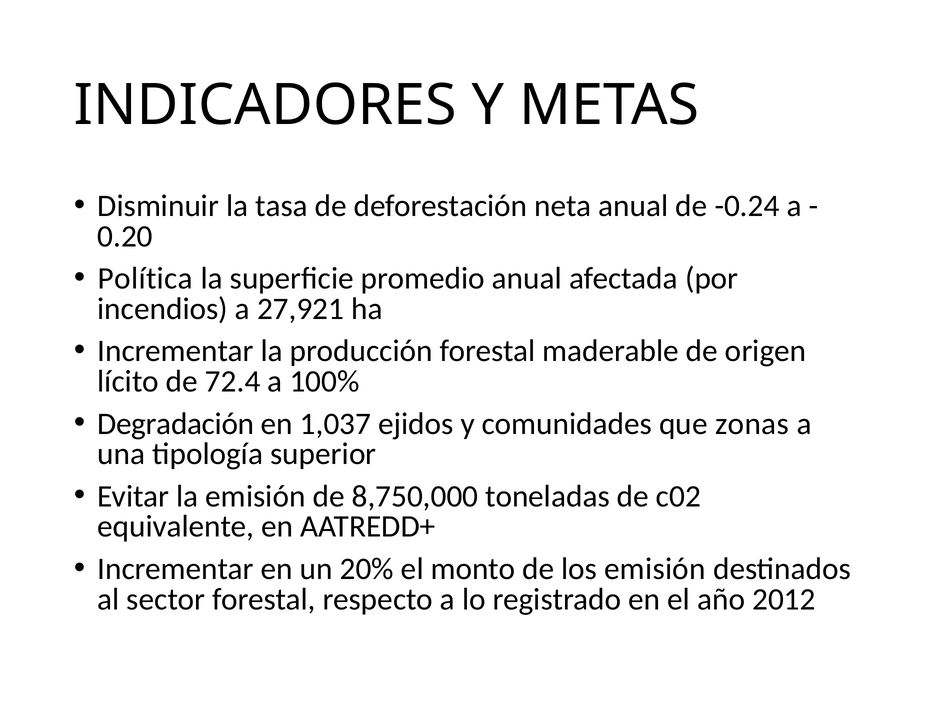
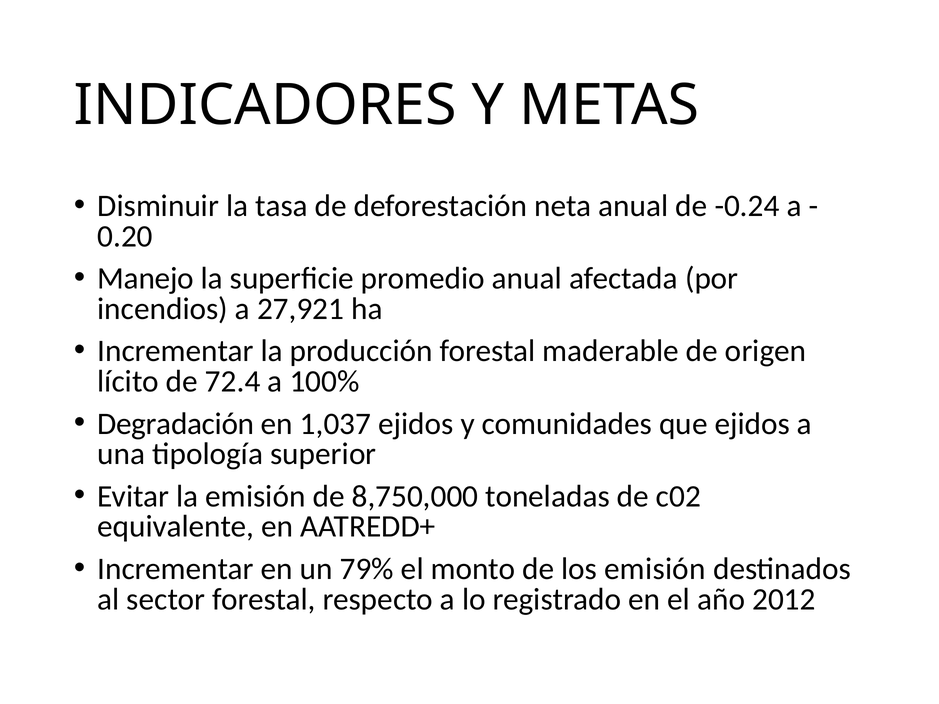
Política: Política -> Manejo
que zonas: zonas -> ejidos
20%: 20% -> 79%
